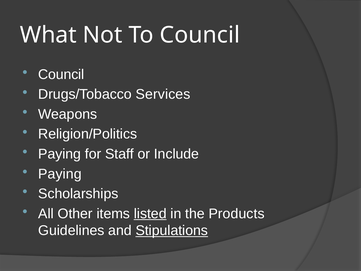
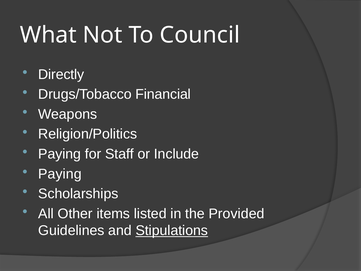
Council at (61, 74): Council -> Directly
Services: Services -> Financial
listed underline: present -> none
Products: Products -> Provided
